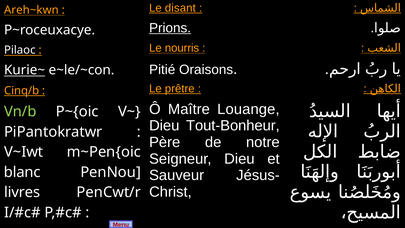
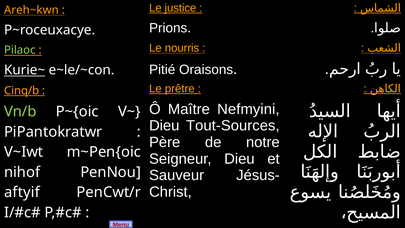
disant: disant -> justice
Prions underline: present -> none
Pilaoc colour: white -> light green
Louange: Louange -> Nefmyini
Tout-Bonheur: Tout-Bonheur -> Tout-Sources
blanc: blanc -> nihof
livres: livres -> aftyif
